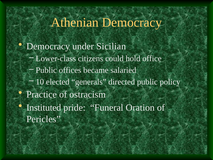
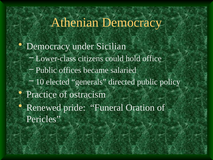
Instituted: Instituted -> Renewed
